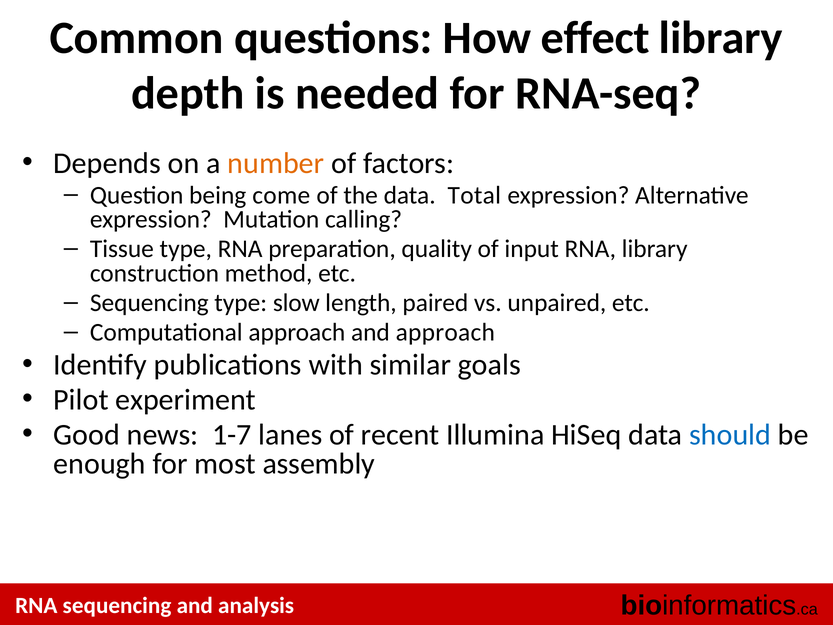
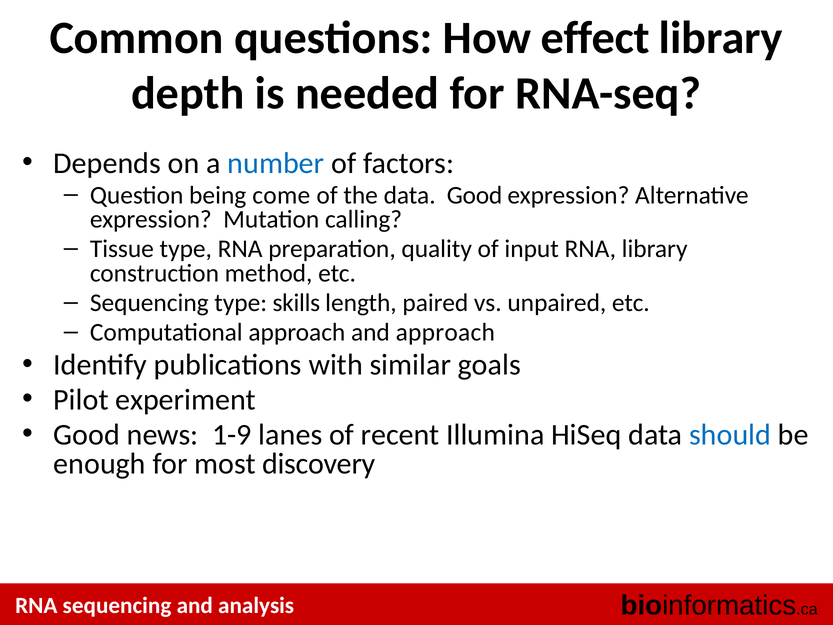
number colour: orange -> blue
data Total: Total -> Good
slow: slow -> skills
1-7: 1-7 -> 1-9
assembly: assembly -> discovery
